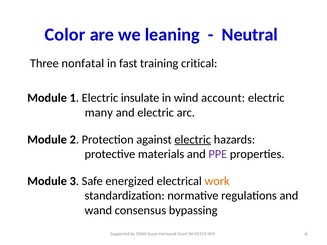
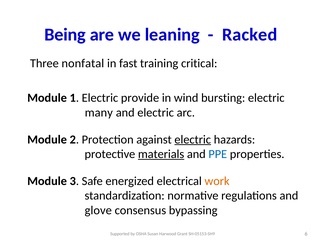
Color: Color -> Being
Neutral: Neutral -> Racked
insulate: insulate -> provide
account: account -> bursting
materials underline: none -> present
PPE colour: purple -> blue
wand: wand -> glove
